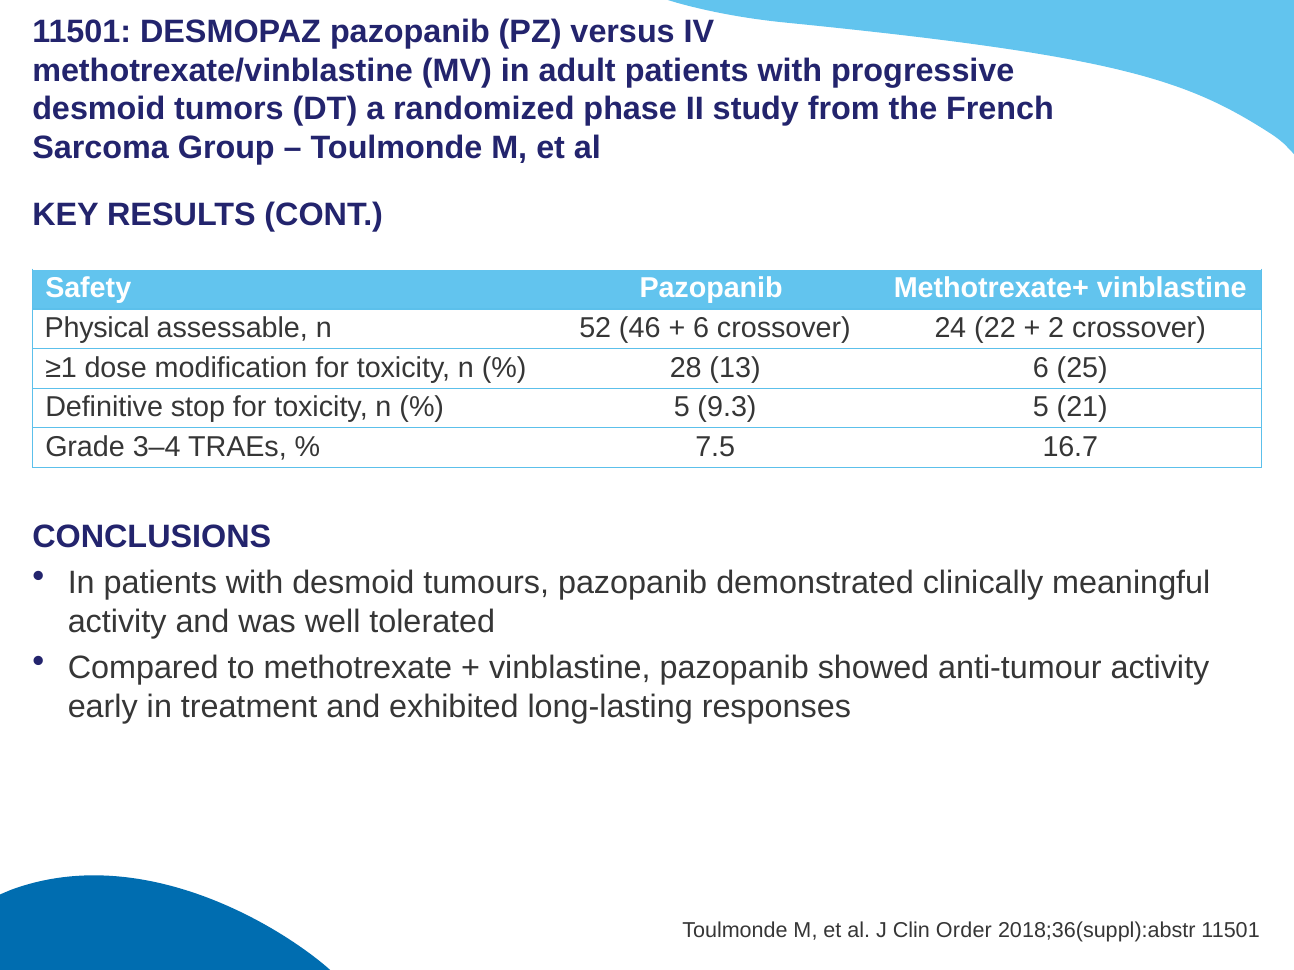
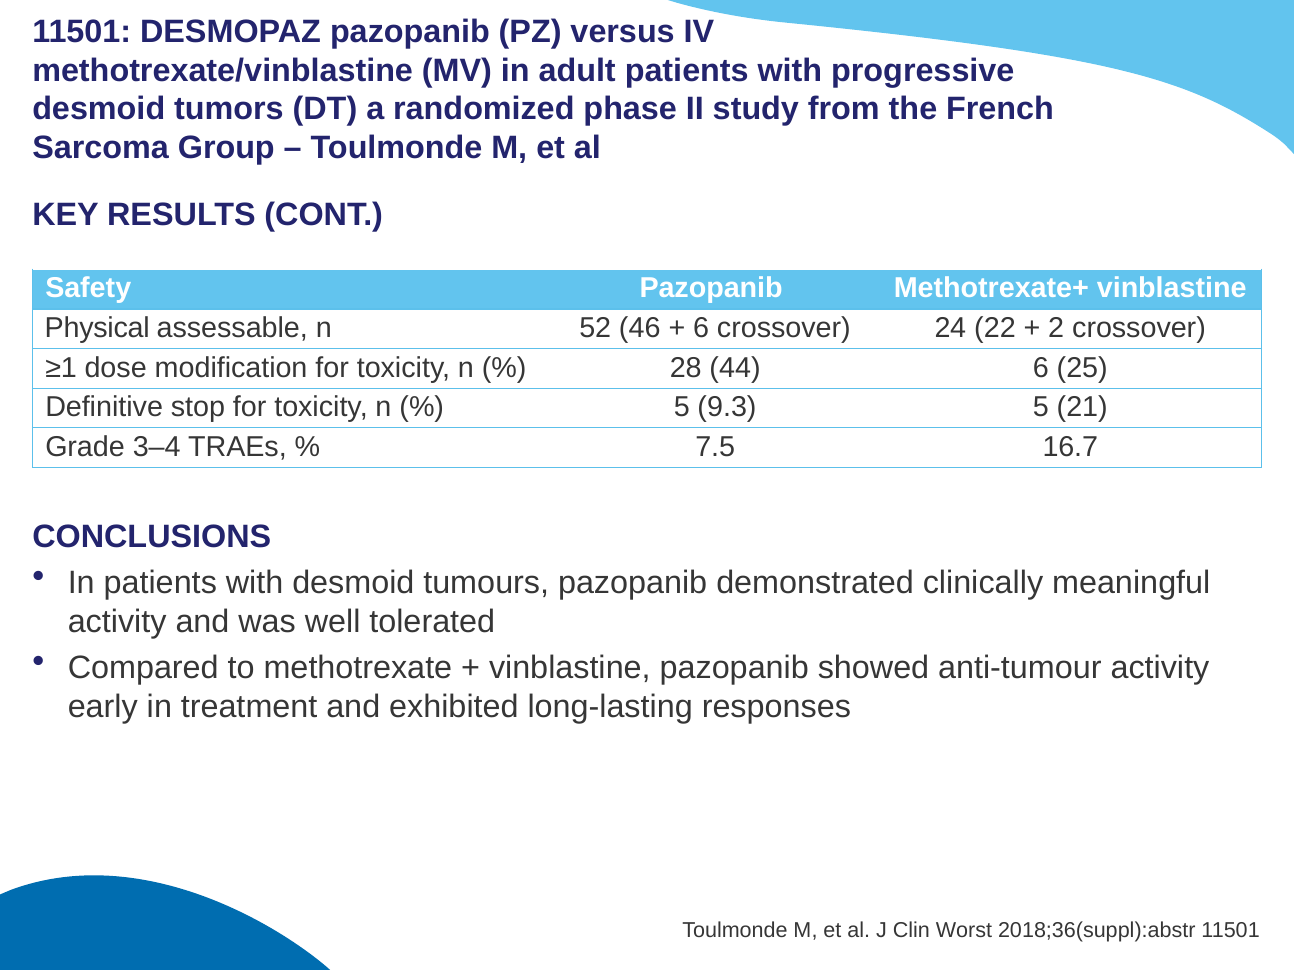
13: 13 -> 44
Order: Order -> Worst
